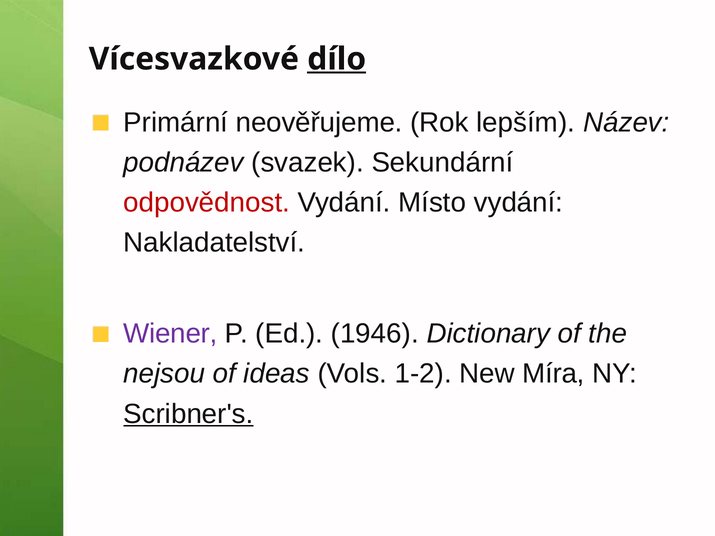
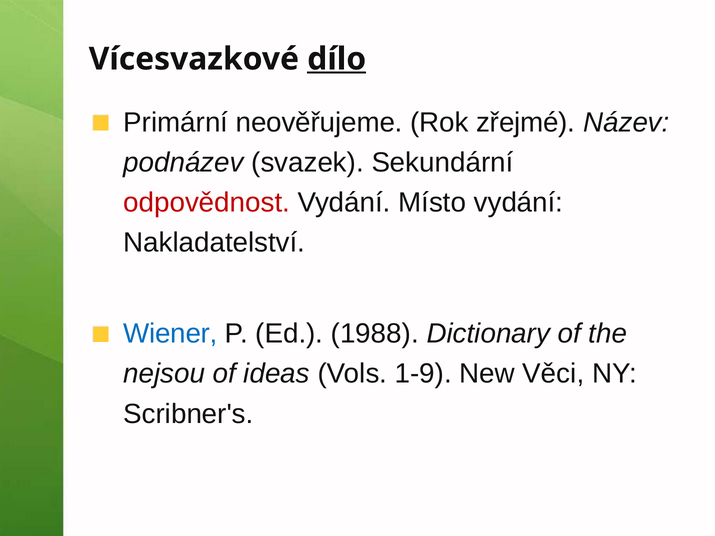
lepším: lepším -> zřejmé
Wiener colour: purple -> blue
1946: 1946 -> 1988
1-2: 1-2 -> 1-9
Míra: Míra -> Věci
Scribner's underline: present -> none
